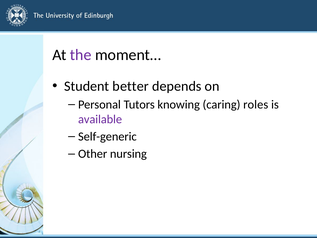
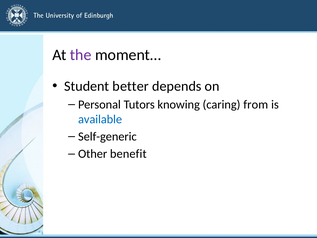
roles: roles -> from
available colour: purple -> blue
nursing: nursing -> benefit
